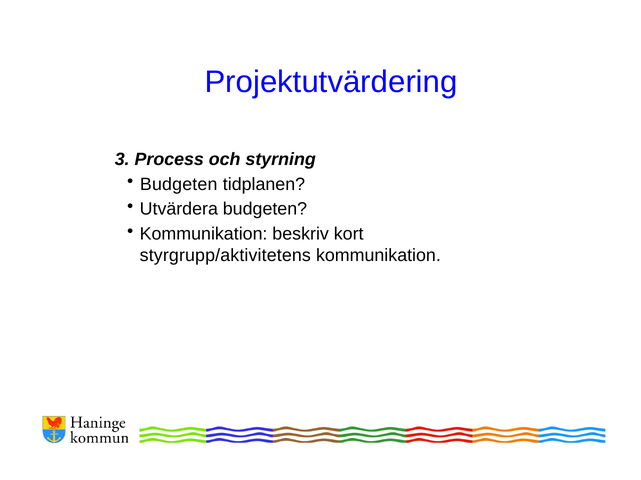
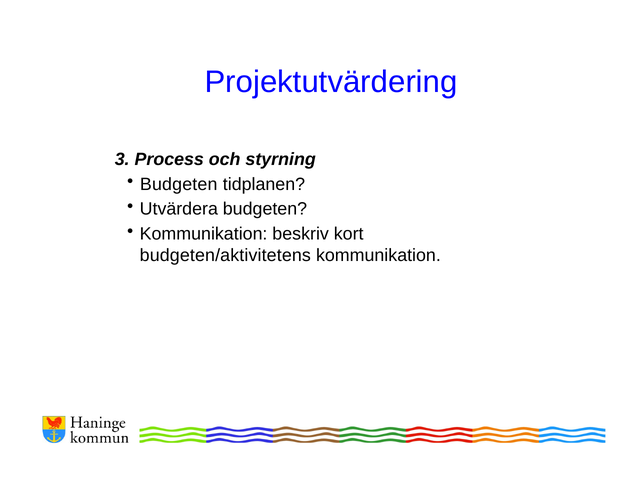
styrgrupp/aktivitetens: styrgrupp/aktivitetens -> budgeten/aktivitetens
